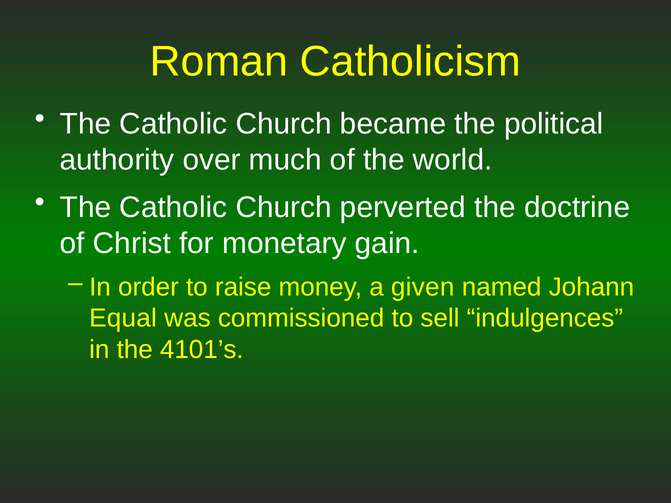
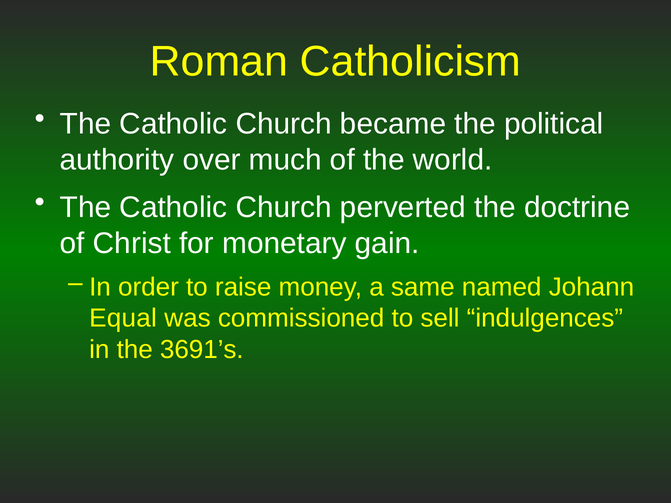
given: given -> same
4101’s: 4101’s -> 3691’s
